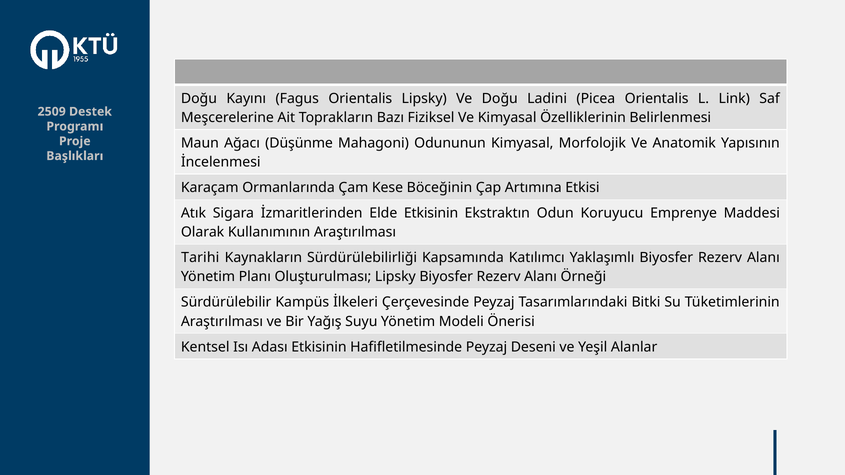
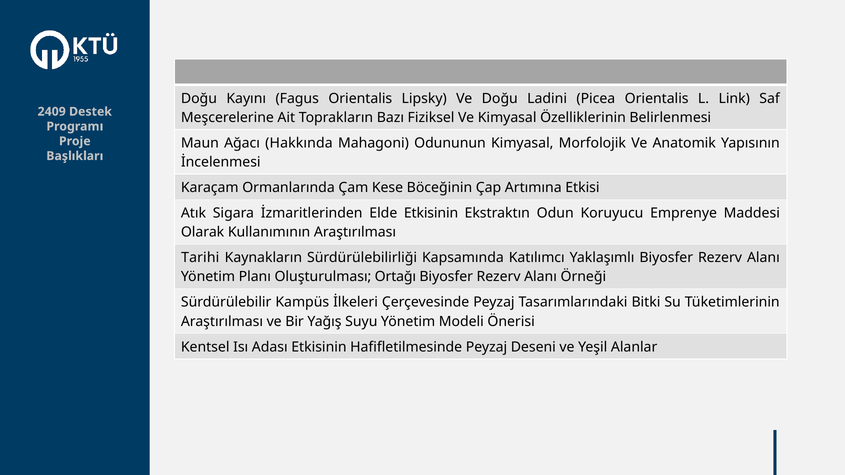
2509: 2509 -> 2409
Düşünme: Düşünme -> Hakkında
Oluşturulması Lipsky: Lipsky -> Ortağı
